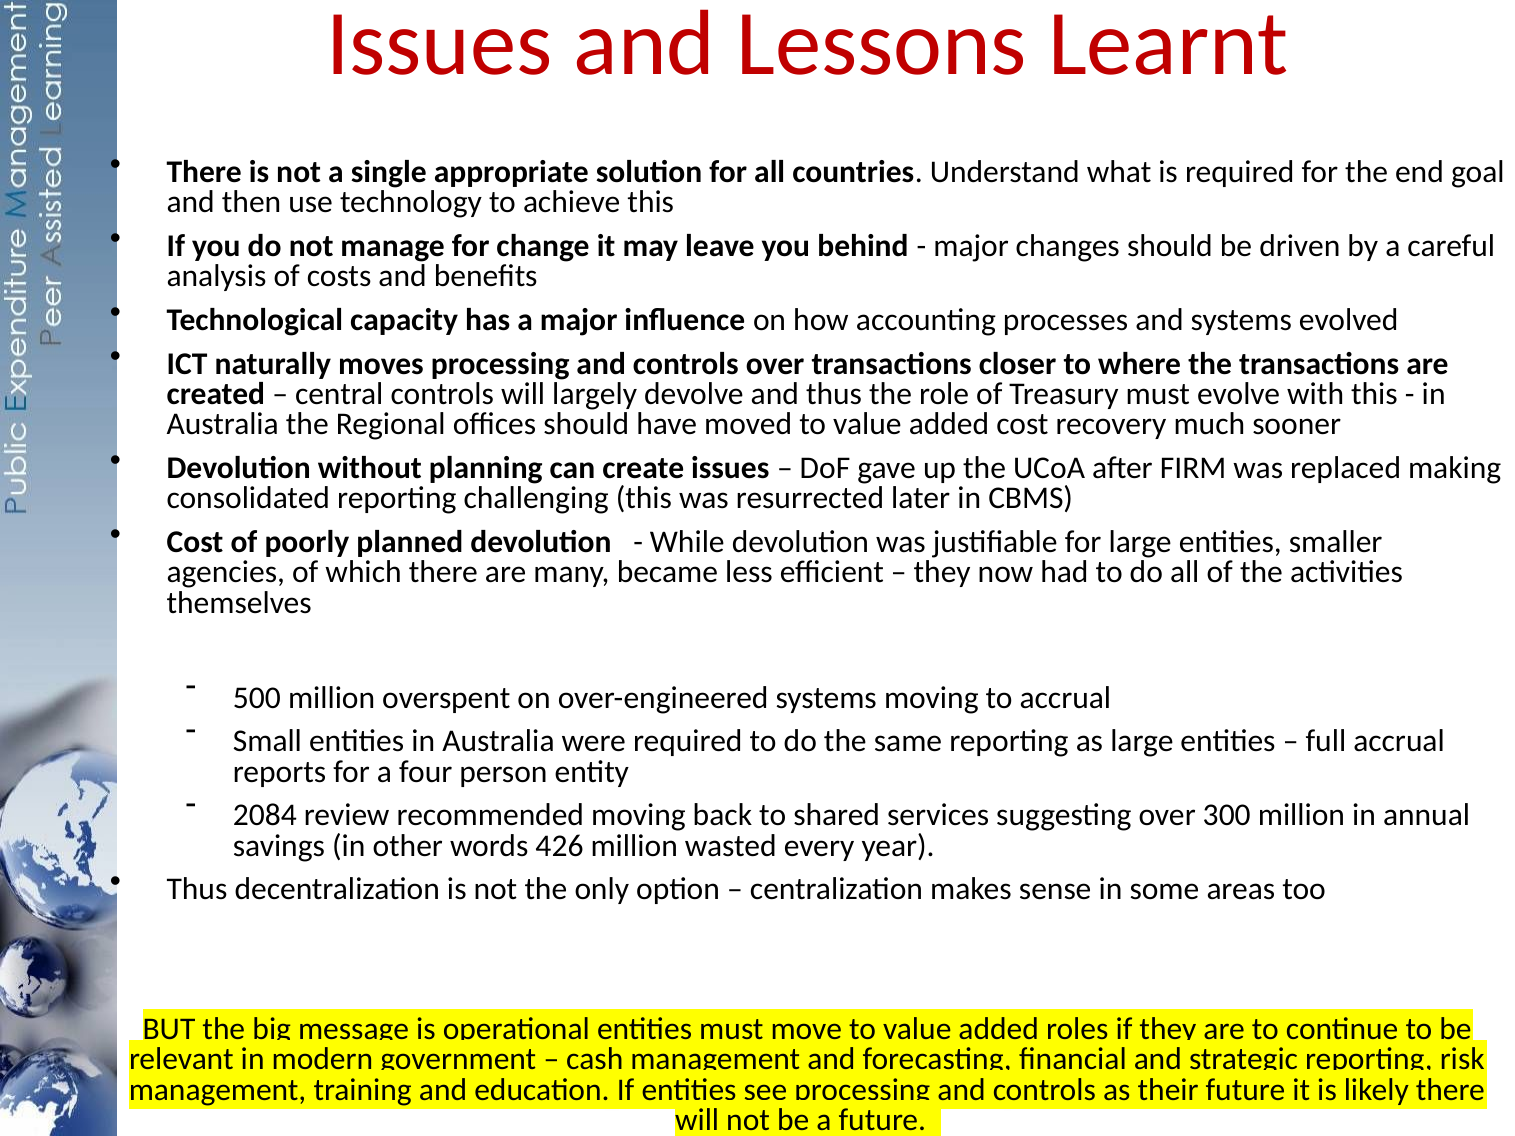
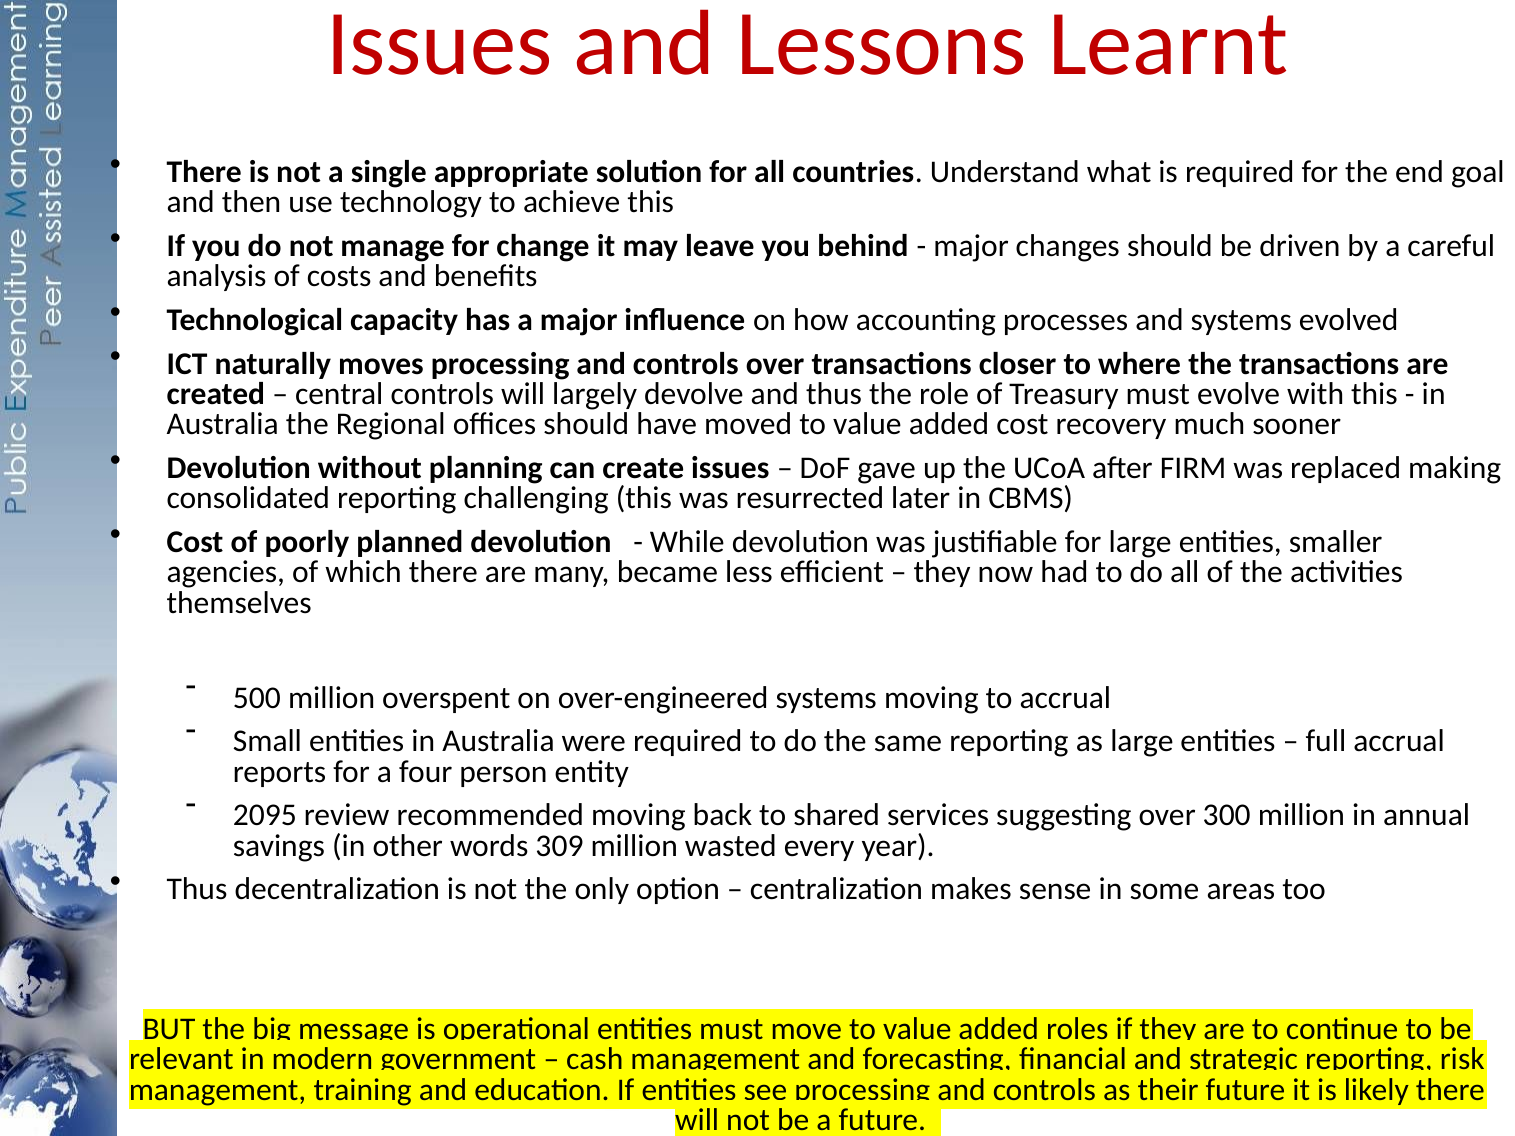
2084: 2084 -> 2095
426: 426 -> 309
